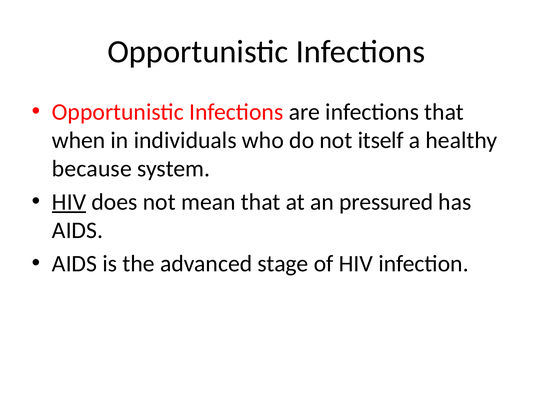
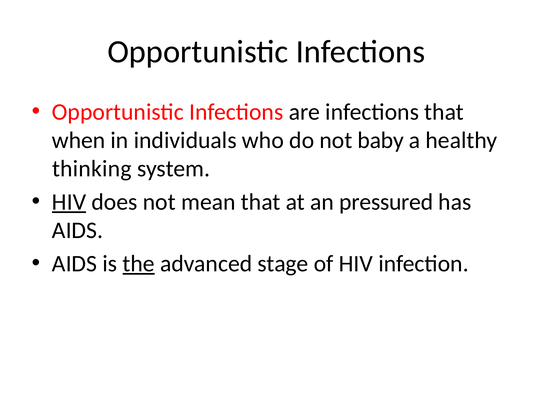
itself: itself -> baby
because: because -> thinking
the underline: none -> present
